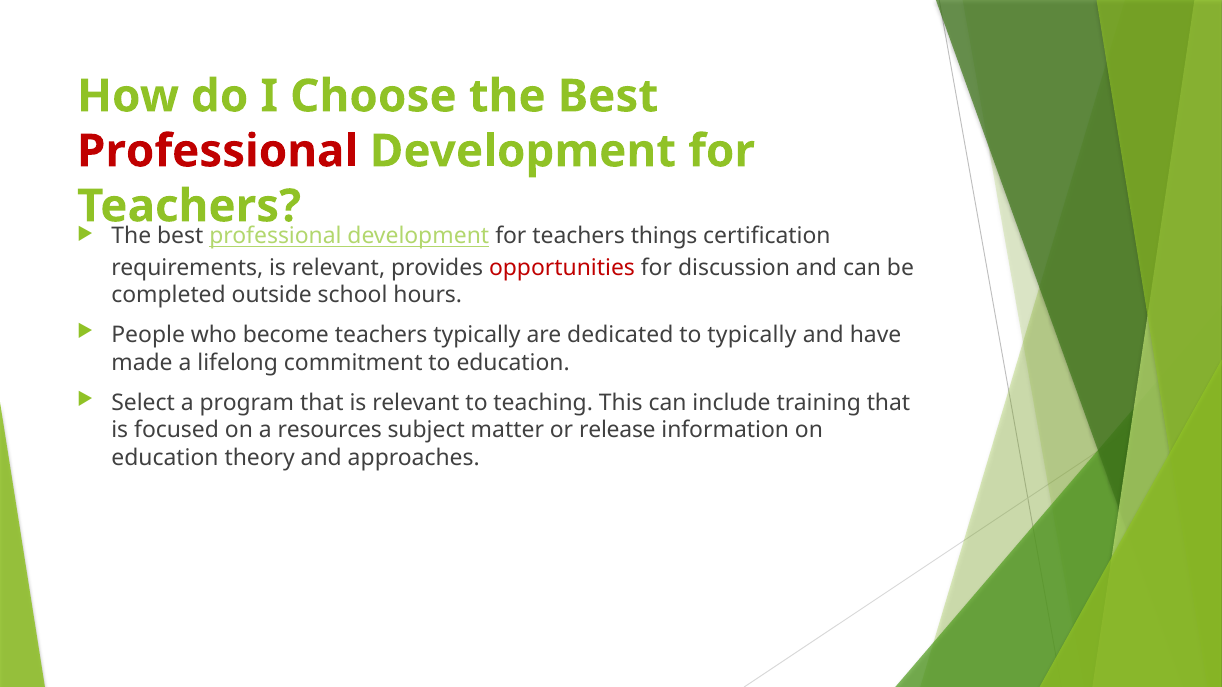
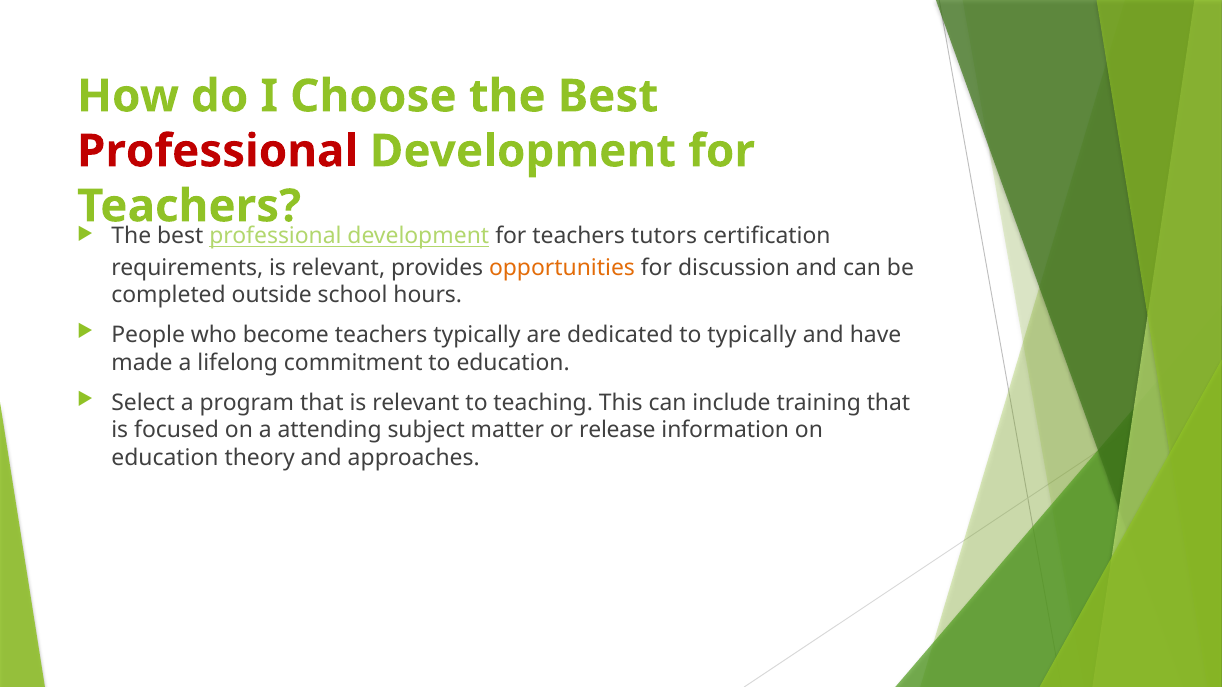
things: things -> tutors
opportunities colour: red -> orange
resources: resources -> attending
